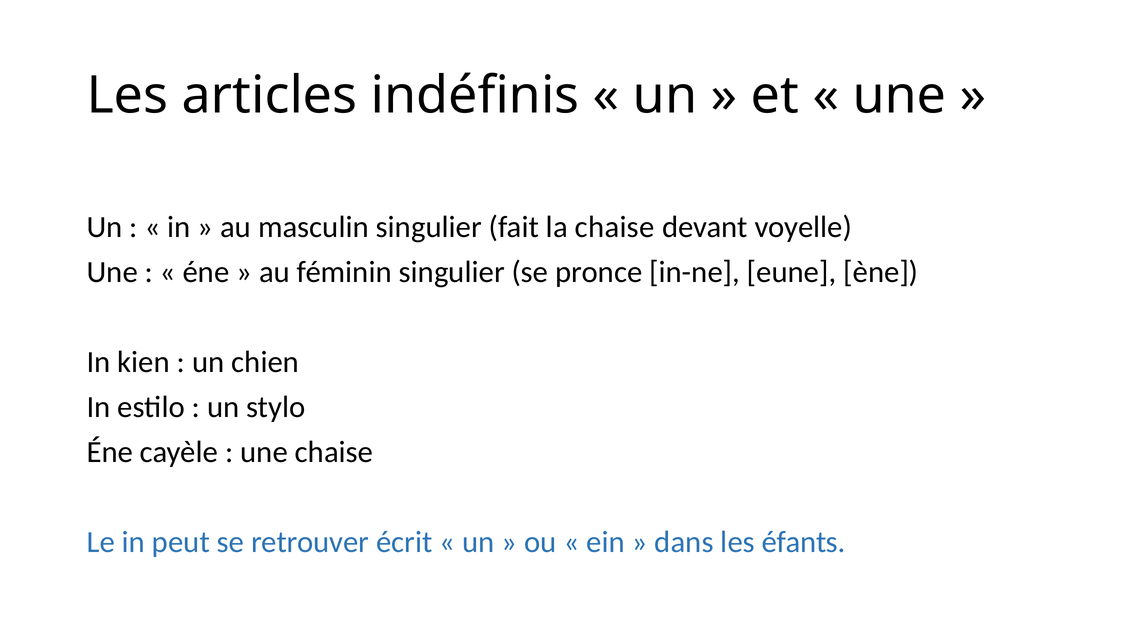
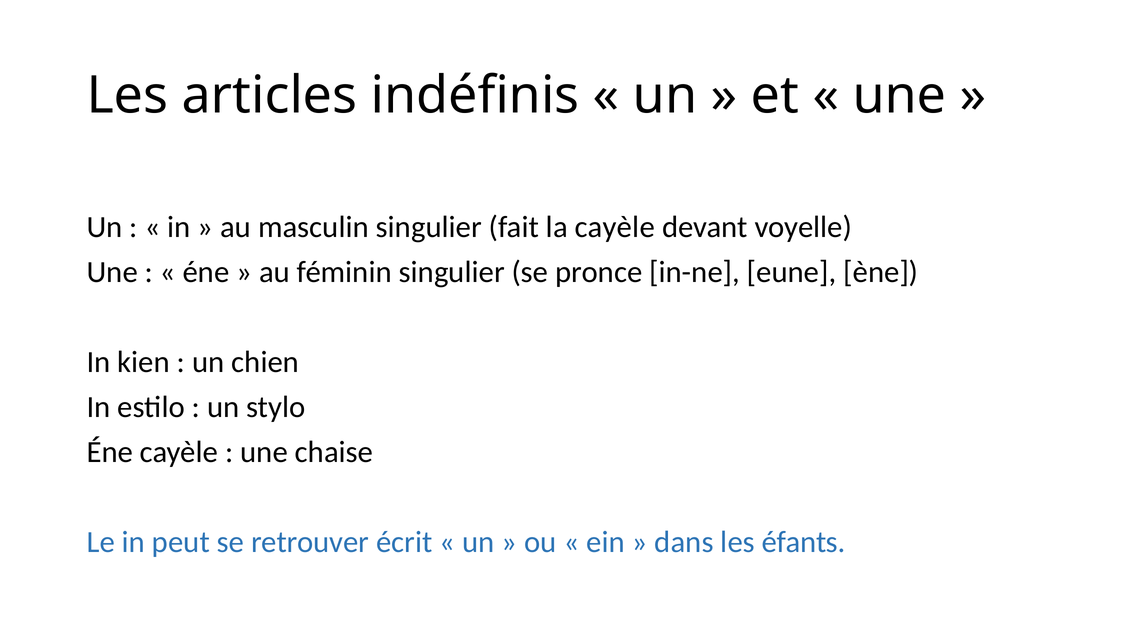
la chaise: chaise -> cayèle
